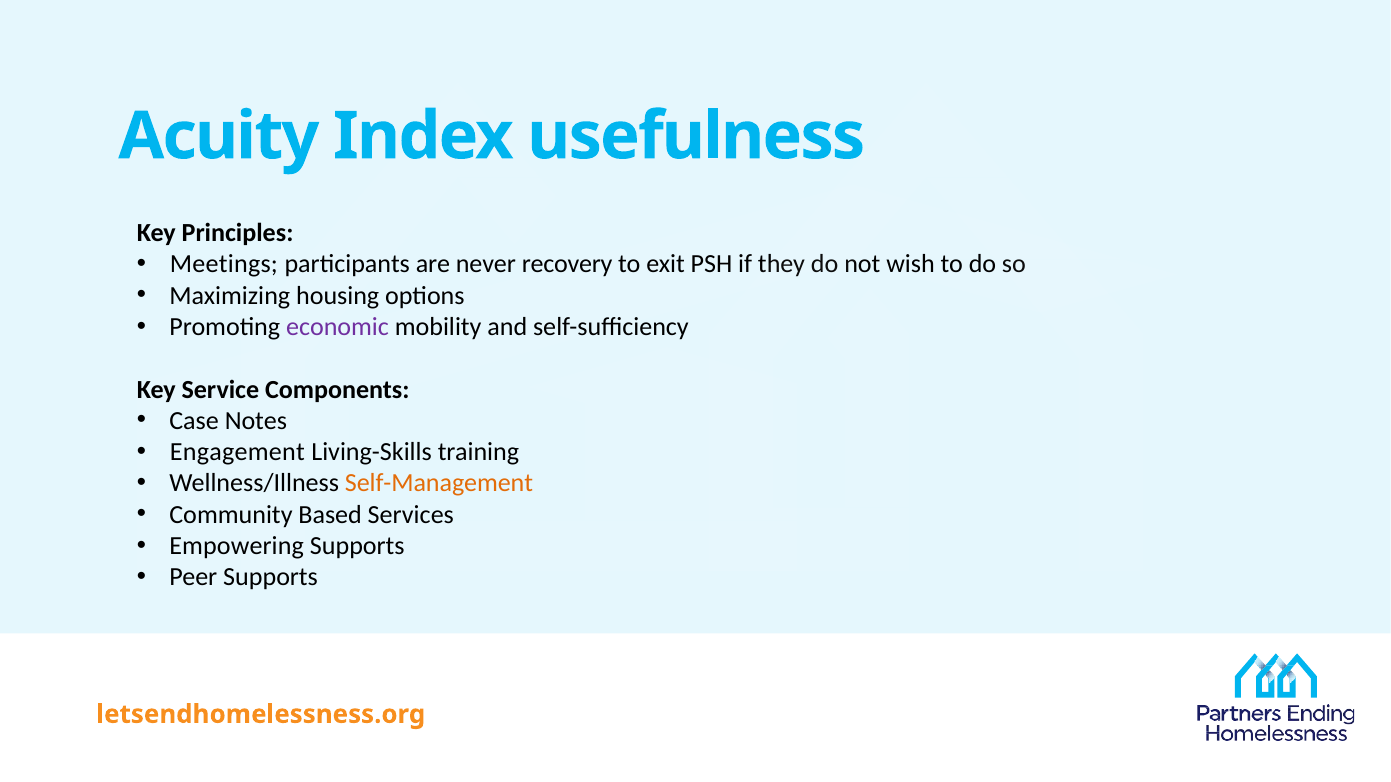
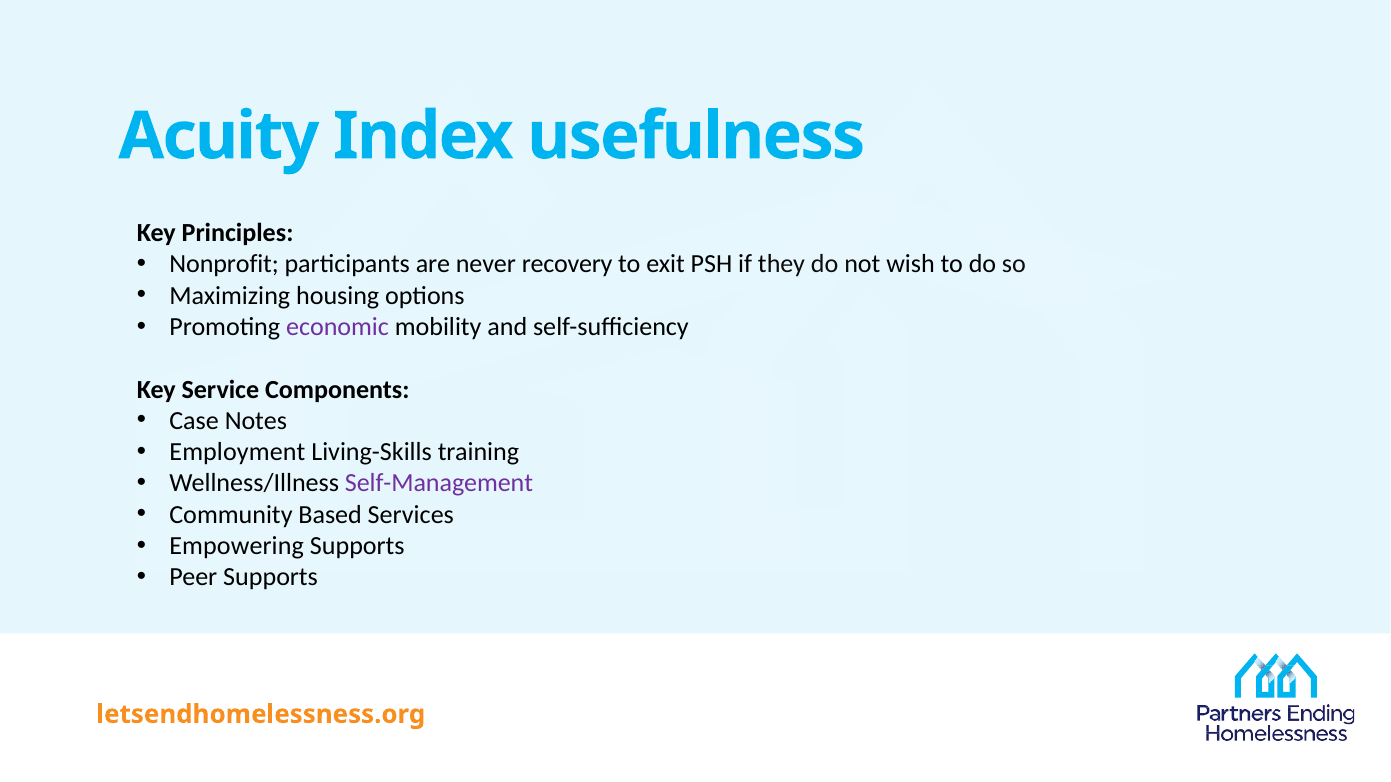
Meetings: Meetings -> Nonprofit
Engagement: Engagement -> Employment
Self-Management colour: orange -> purple
